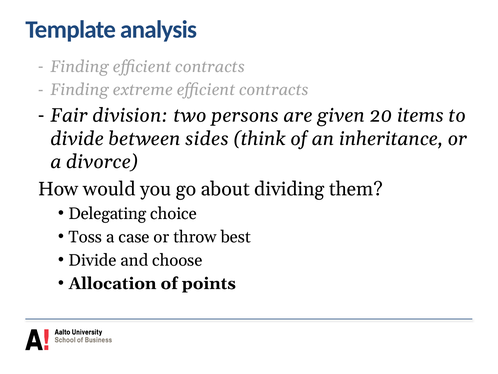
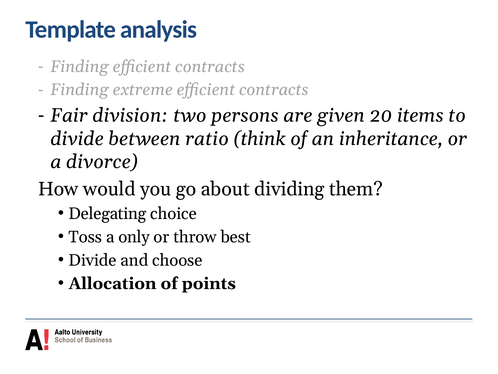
sides: sides -> ratio
case: case -> only
